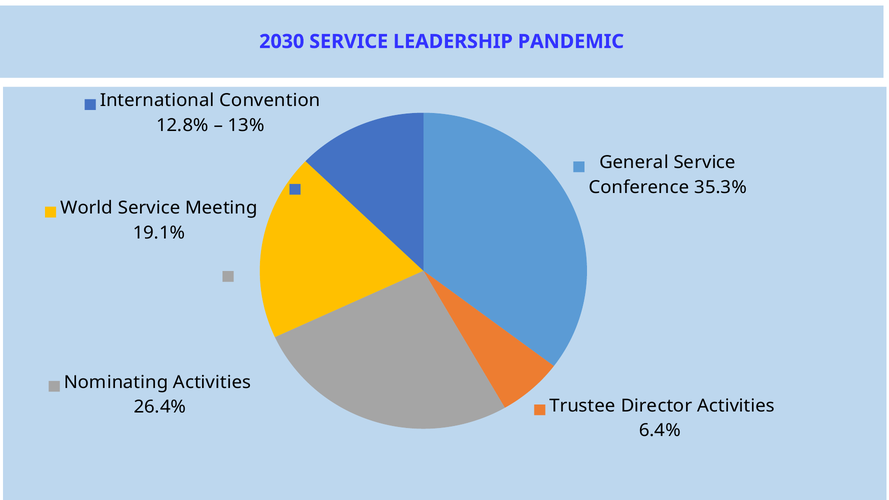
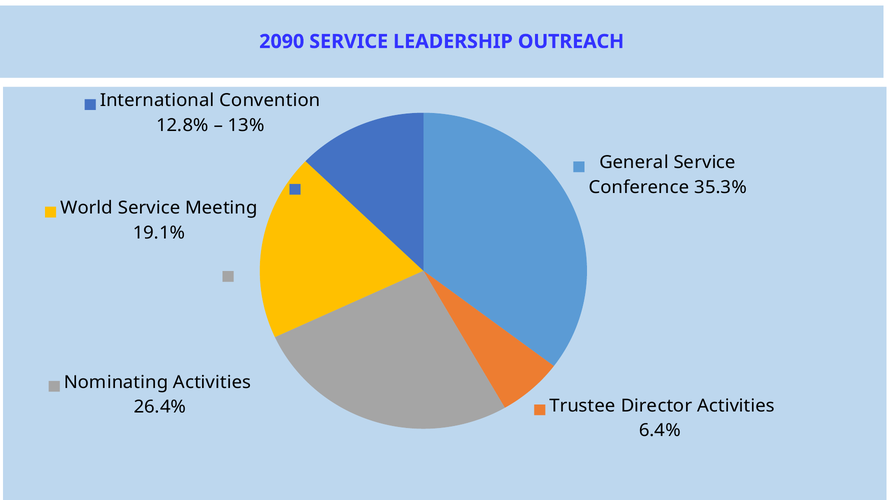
2030: 2030 -> 2090
PANDEMIC: PANDEMIC -> OUTREACH
